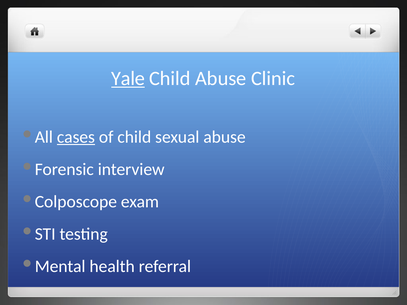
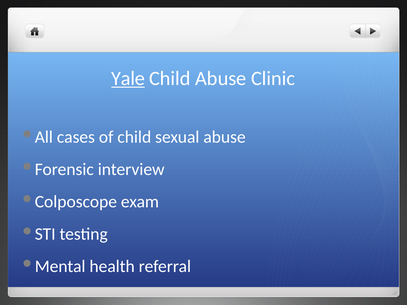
cases underline: present -> none
